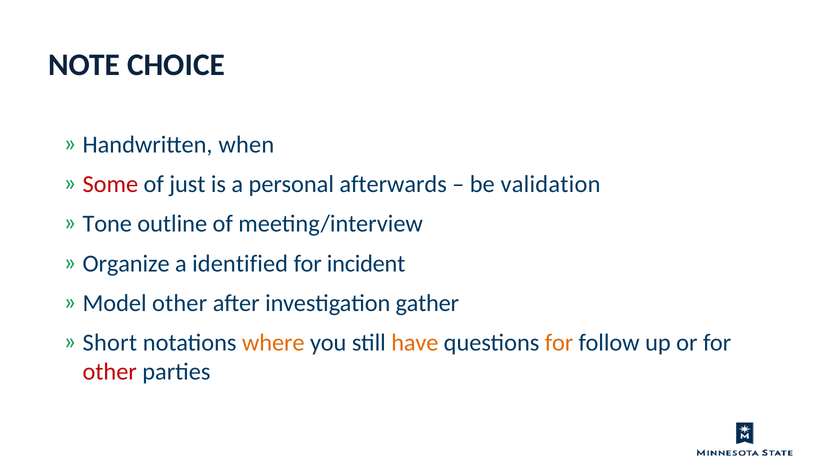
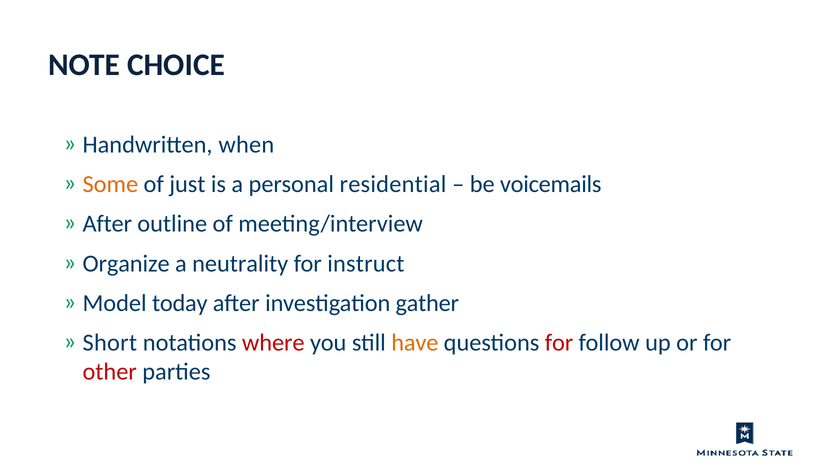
Some colour: red -> orange
afterwards: afterwards -> residential
validation: validation -> voicemails
Tone at (107, 224): Tone -> After
identified: identified -> neutrality
incident: incident -> instruct
Model other: other -> today
where colour: orange -> red
for at (559, 343) colour: orange -> red
